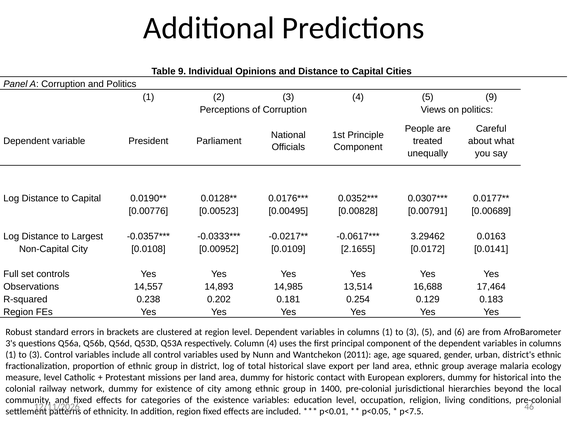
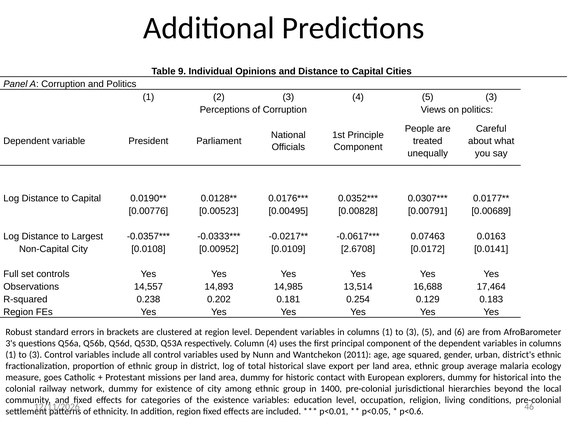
5 9: 9 -> 3
3.29462: 3.29462 -> 0.07463
2.1655: 2.1655 -> 2.6708
measure level: level -> goes
p<7.5: p<7.5 -> p<0.6
